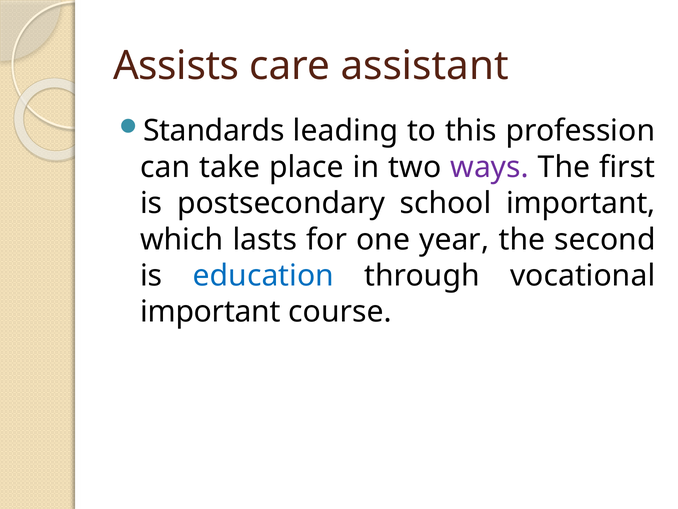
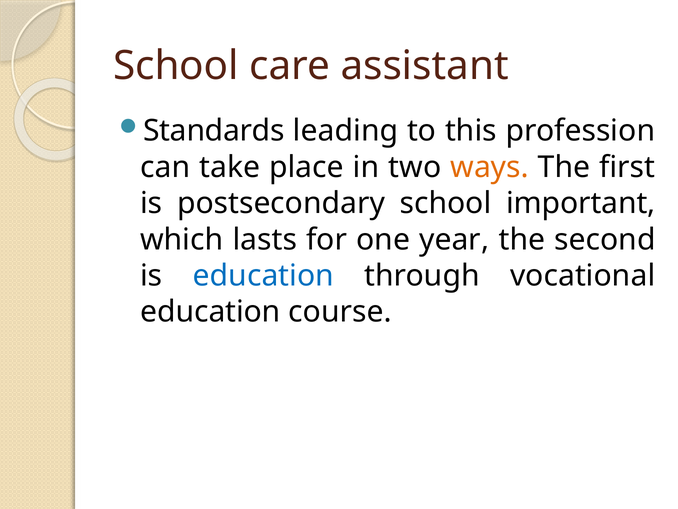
Assists at (176, 66): Assists -> School
ways colour: purple -> orange
important at (210, 312): important -> education
